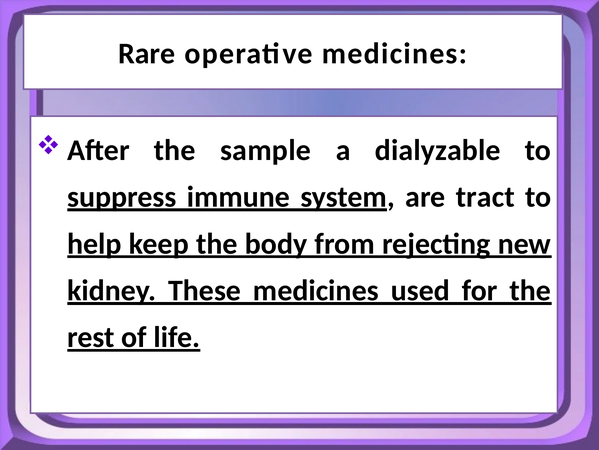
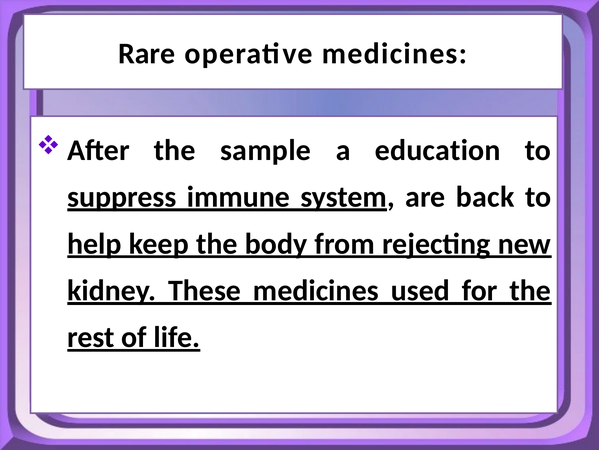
dialyzable: dialyzable -> education
tract: tract -> back
